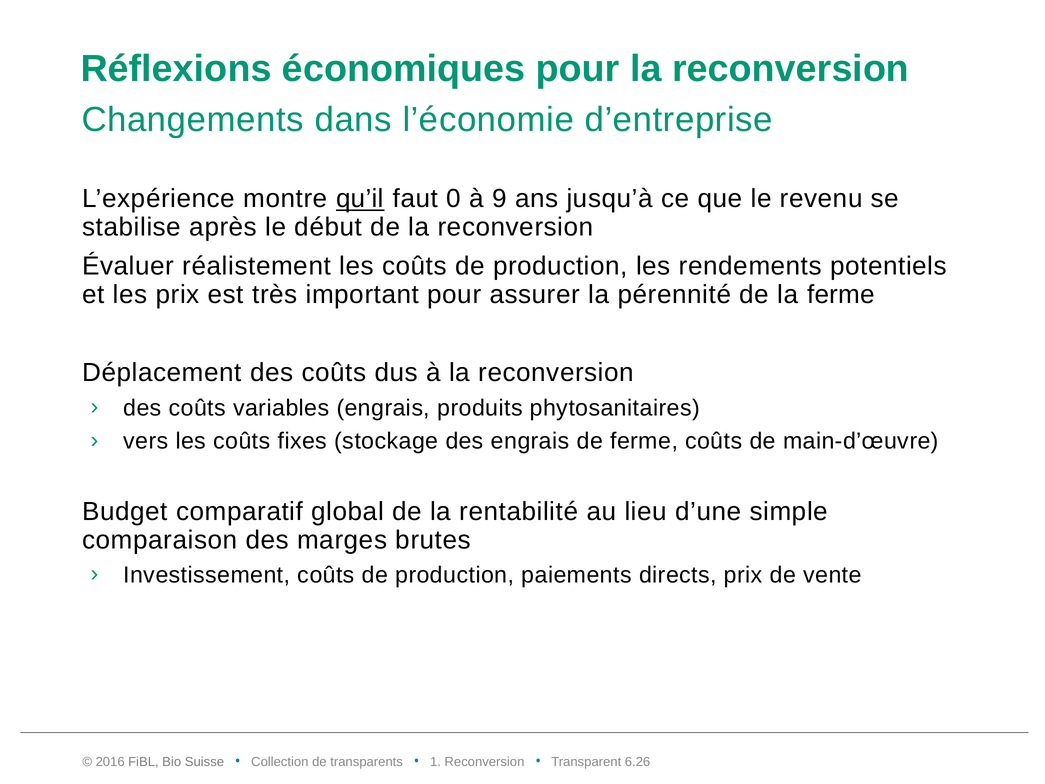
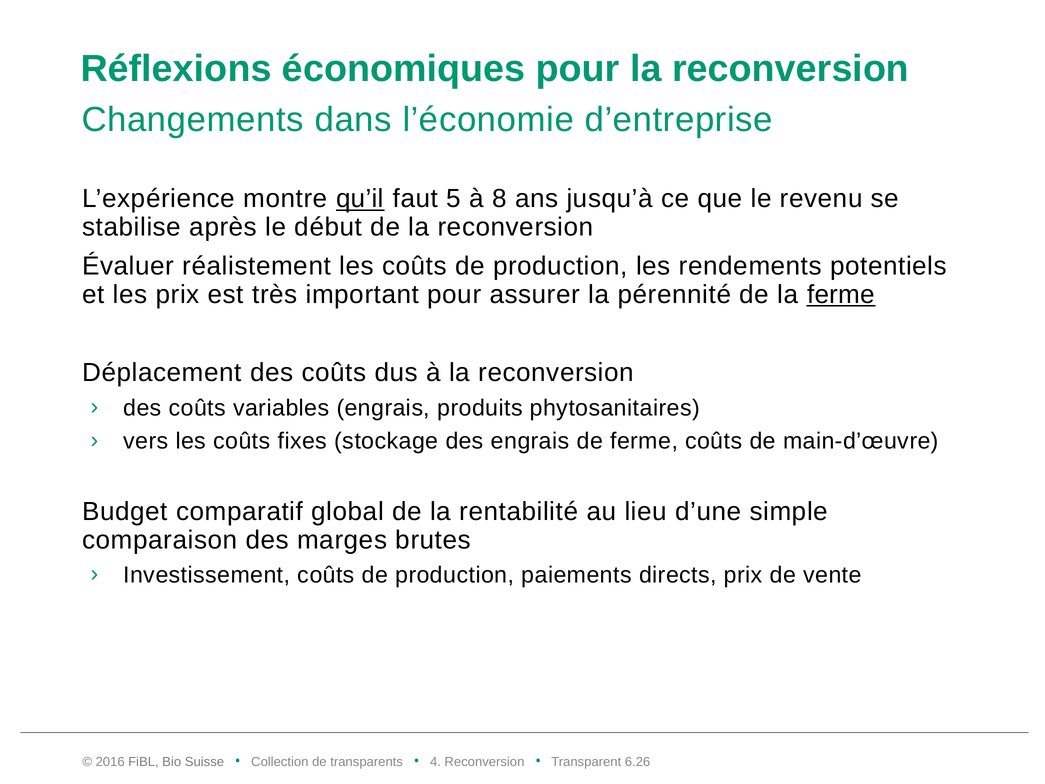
0: 0 -> 5
9: 9 -> 8
ferme at (841, 294) underline: none -> present
1: 1 -> 4
